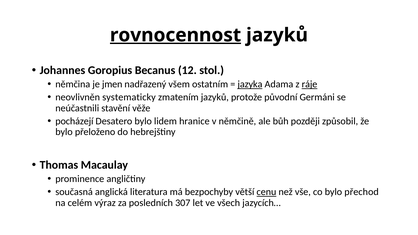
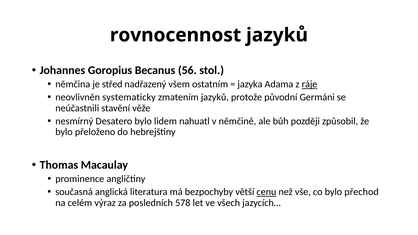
rovnocennost underline: present -> none
12: 12 -> 56
jmen: jmen -> střed
jazyka underline: present -> none
pocházejí: pocházejí -> nesmírný
hranice: hranice -> nahuatl
307: 307 -> 578
